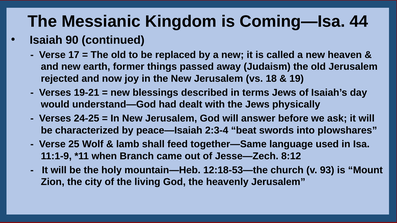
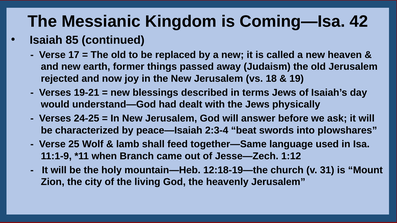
44: 44 -> 42
90: 90 -> 85
8:12: 8:12 -> 1:12
12:18-53—the: 12:18-53—the -> 12:18-19—the
93: 93 -> 31
